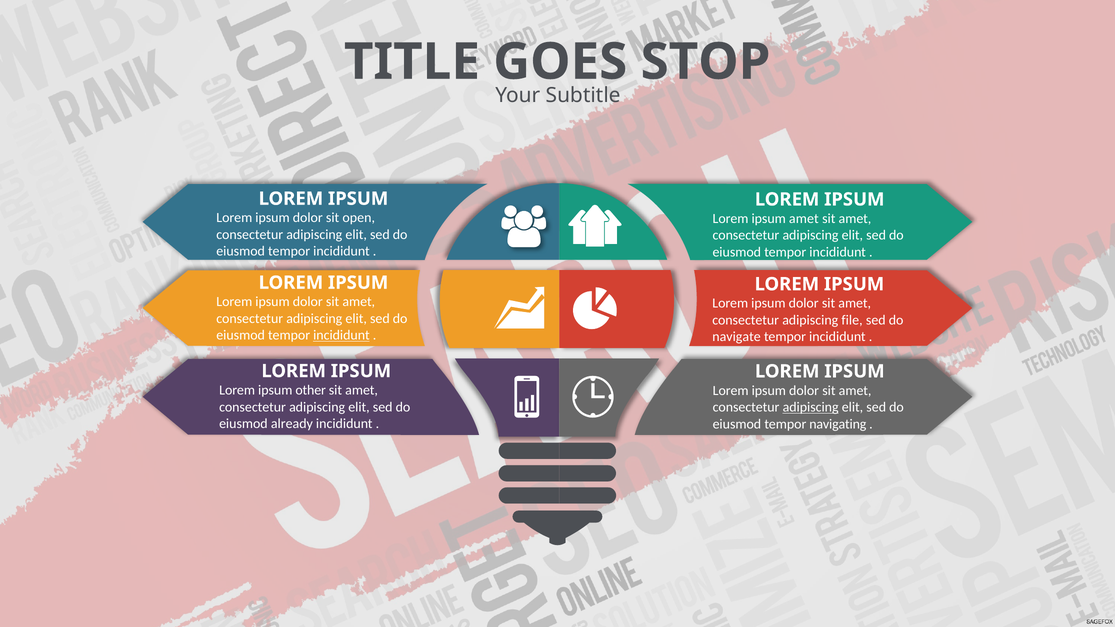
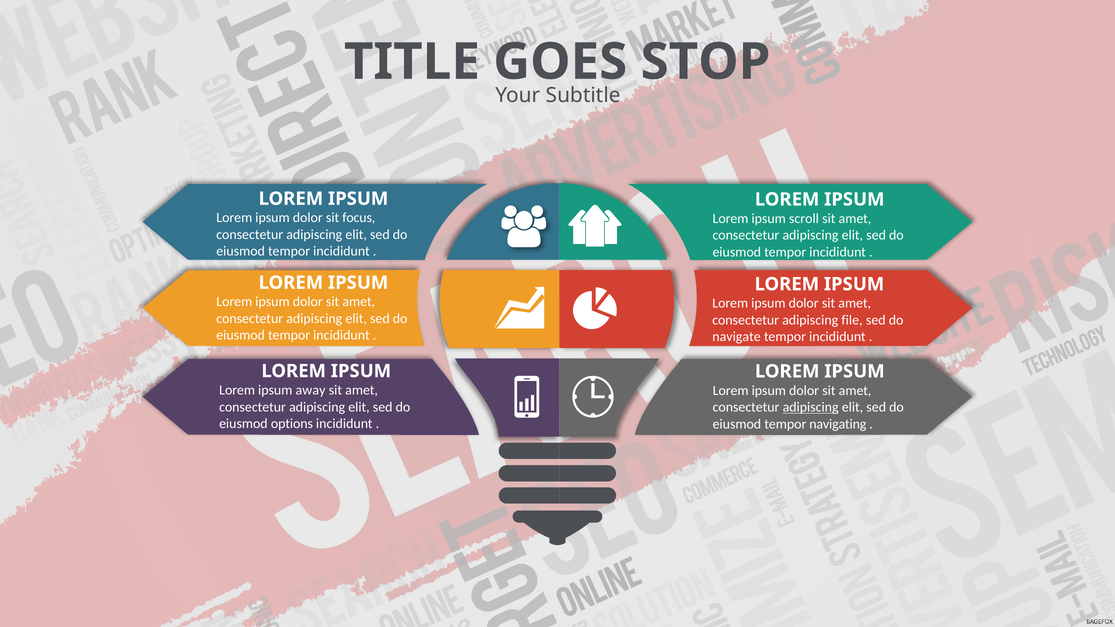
open: open -> focus
ipsum amet: amet -> scroll
incididunt at (341, 335) underline: present -> none
other: other -> away
already: already -> options
